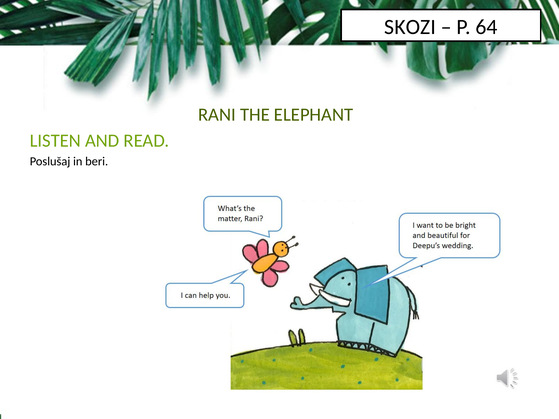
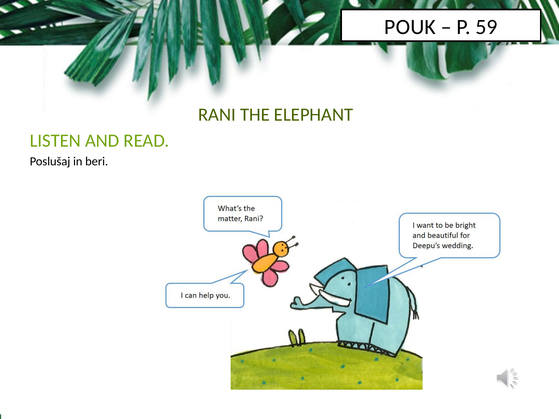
SKOZI: SKOZI -> POUK
64: 64 -> 59
